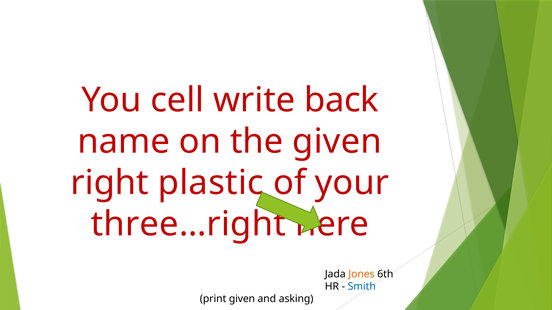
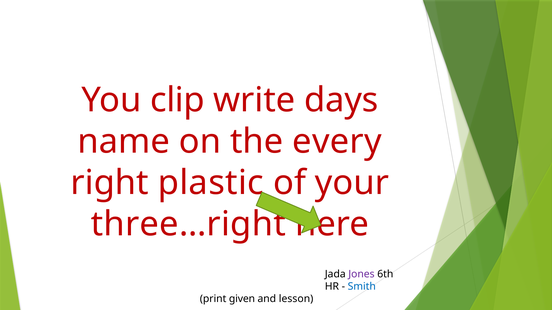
cell: cell -> clip
back: back -> days
the given: given -> every
Jones colour: orange -> purple
asking: asking -> lesson
